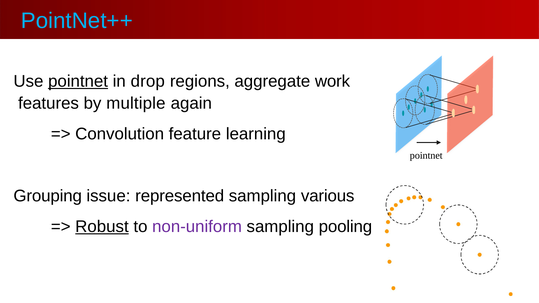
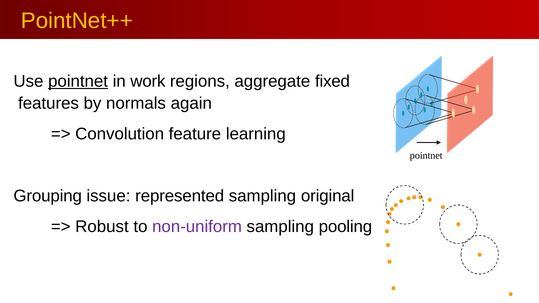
PointNet++ colour: light blue -> yellow
drop: drop -> work
work: work -> fixed
multiple: multiple -> normals
various: various -> original
Robust underline: present -> none
